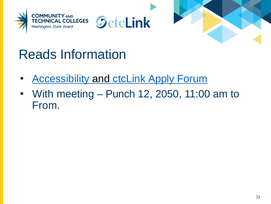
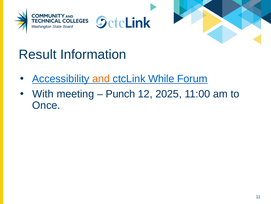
Reads: Reads -> Result
and colour: black -> orange
Apply: Apply -> While
2050: 2050 -> 2025
From: From -> Once
